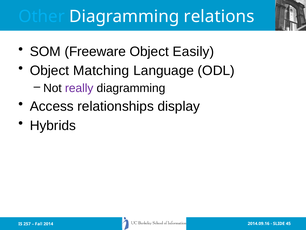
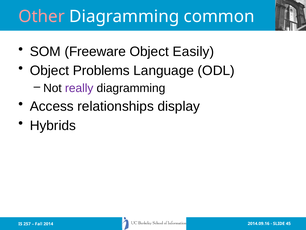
Other colour: light blue -> pink
relations: relations -> common
Matching: Matching -> Problems
